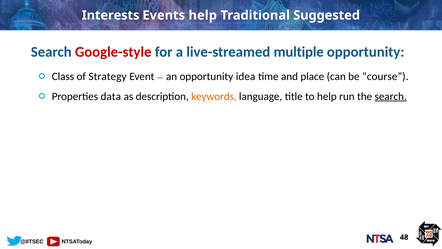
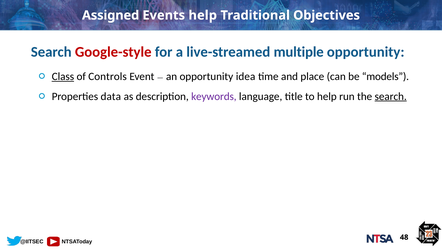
Interests: Interests -> Assigned
Suggested: Suggested -> Objectives
Class underline: none -> present
Strategy: Strategy -> Controls
course: course -> models
keywords colour: orange -> purple
